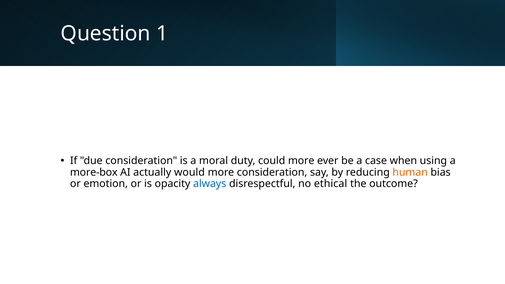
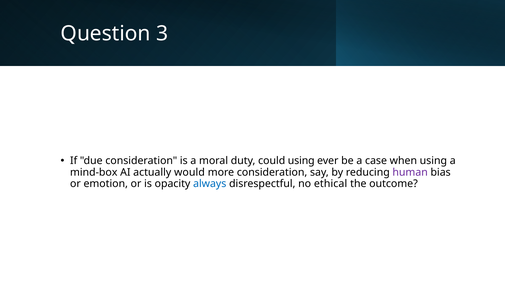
1: 1 -> 3
could more: more -> using
more-box: more-box -> mind-box
human colour: orange -> purple
